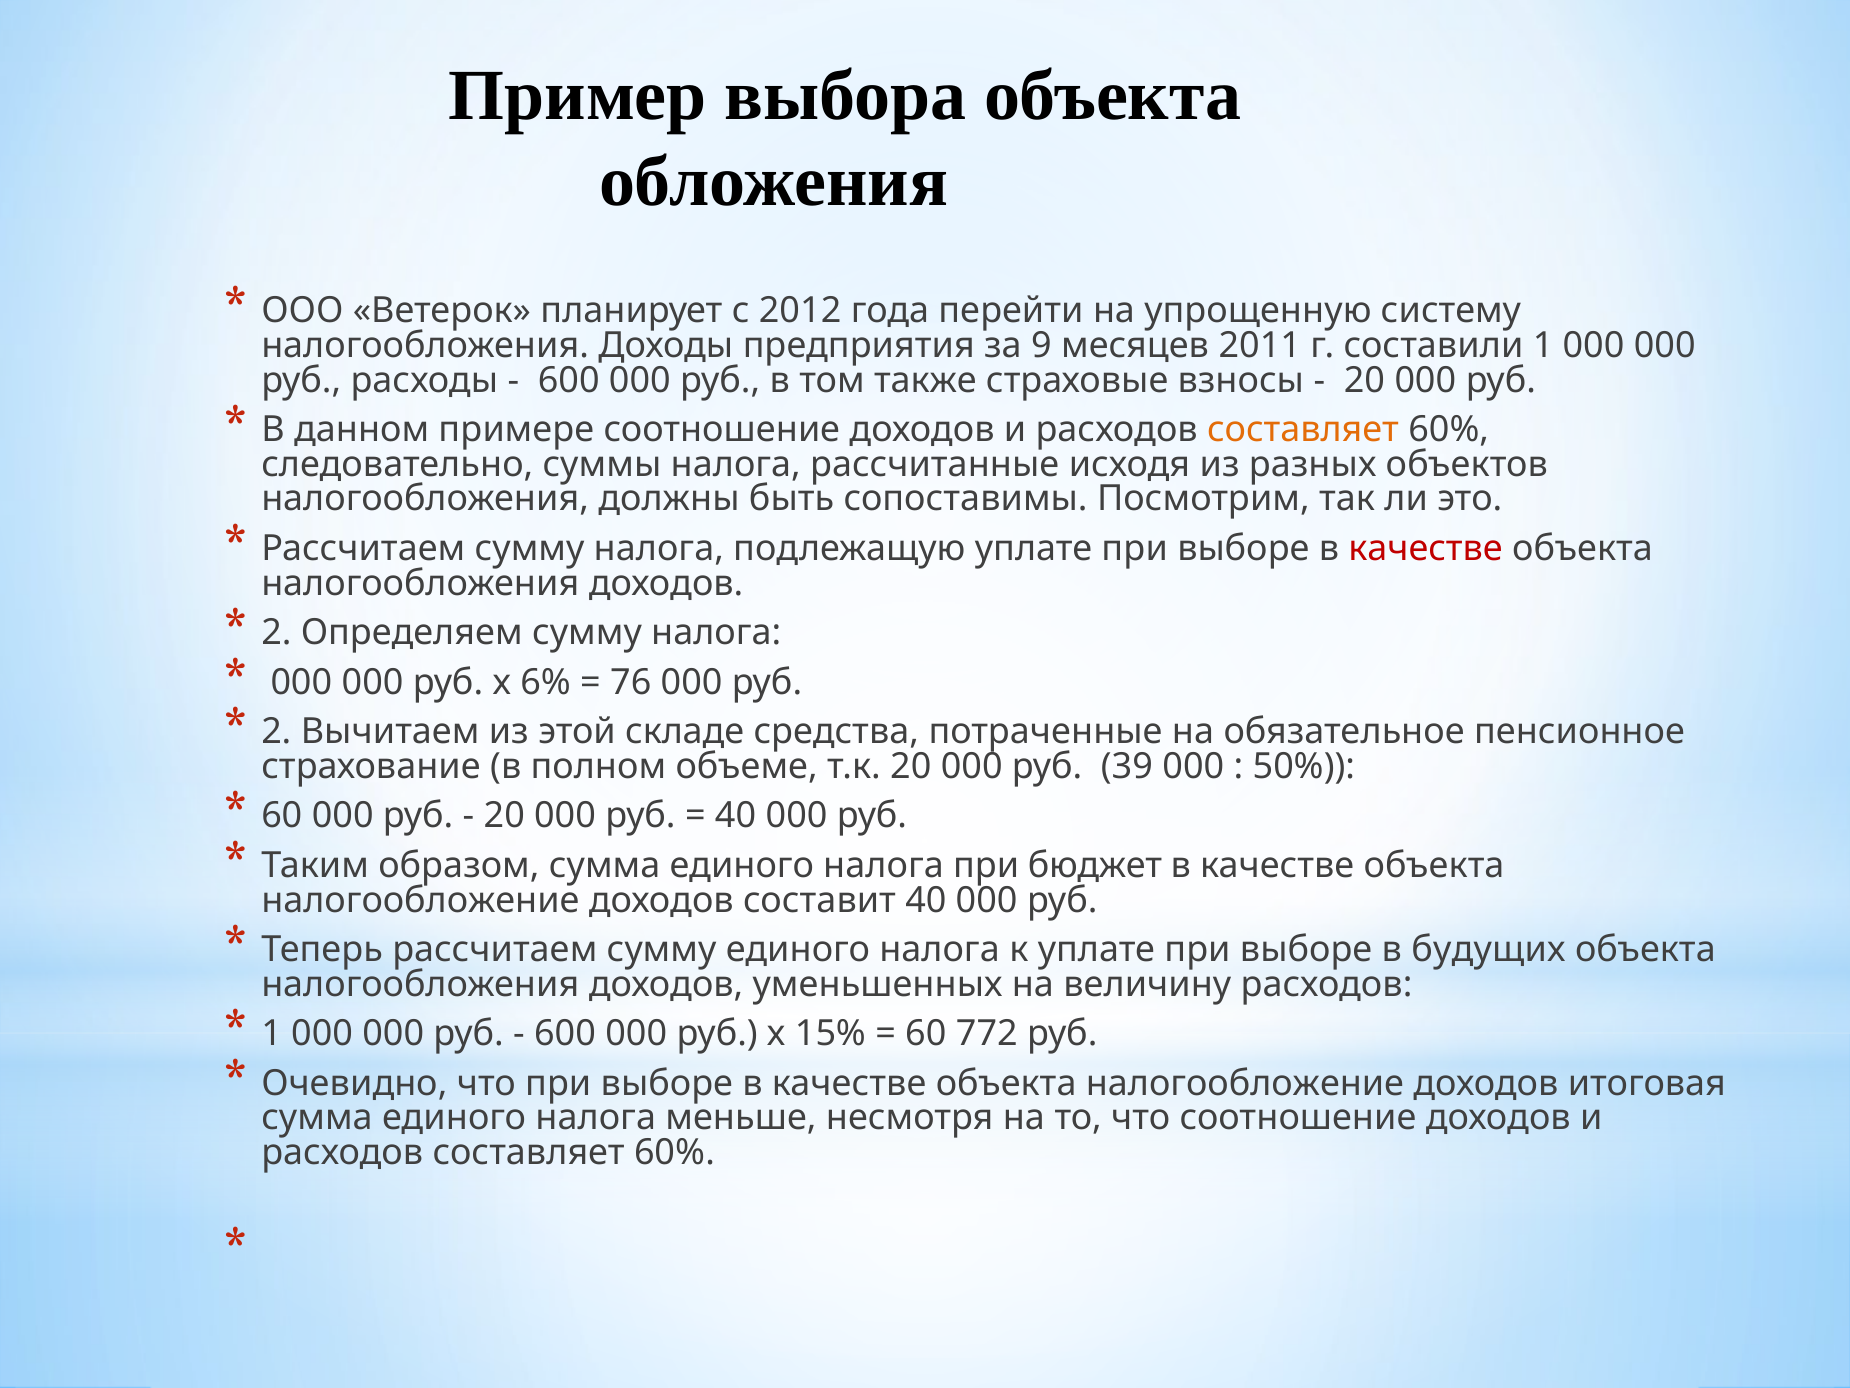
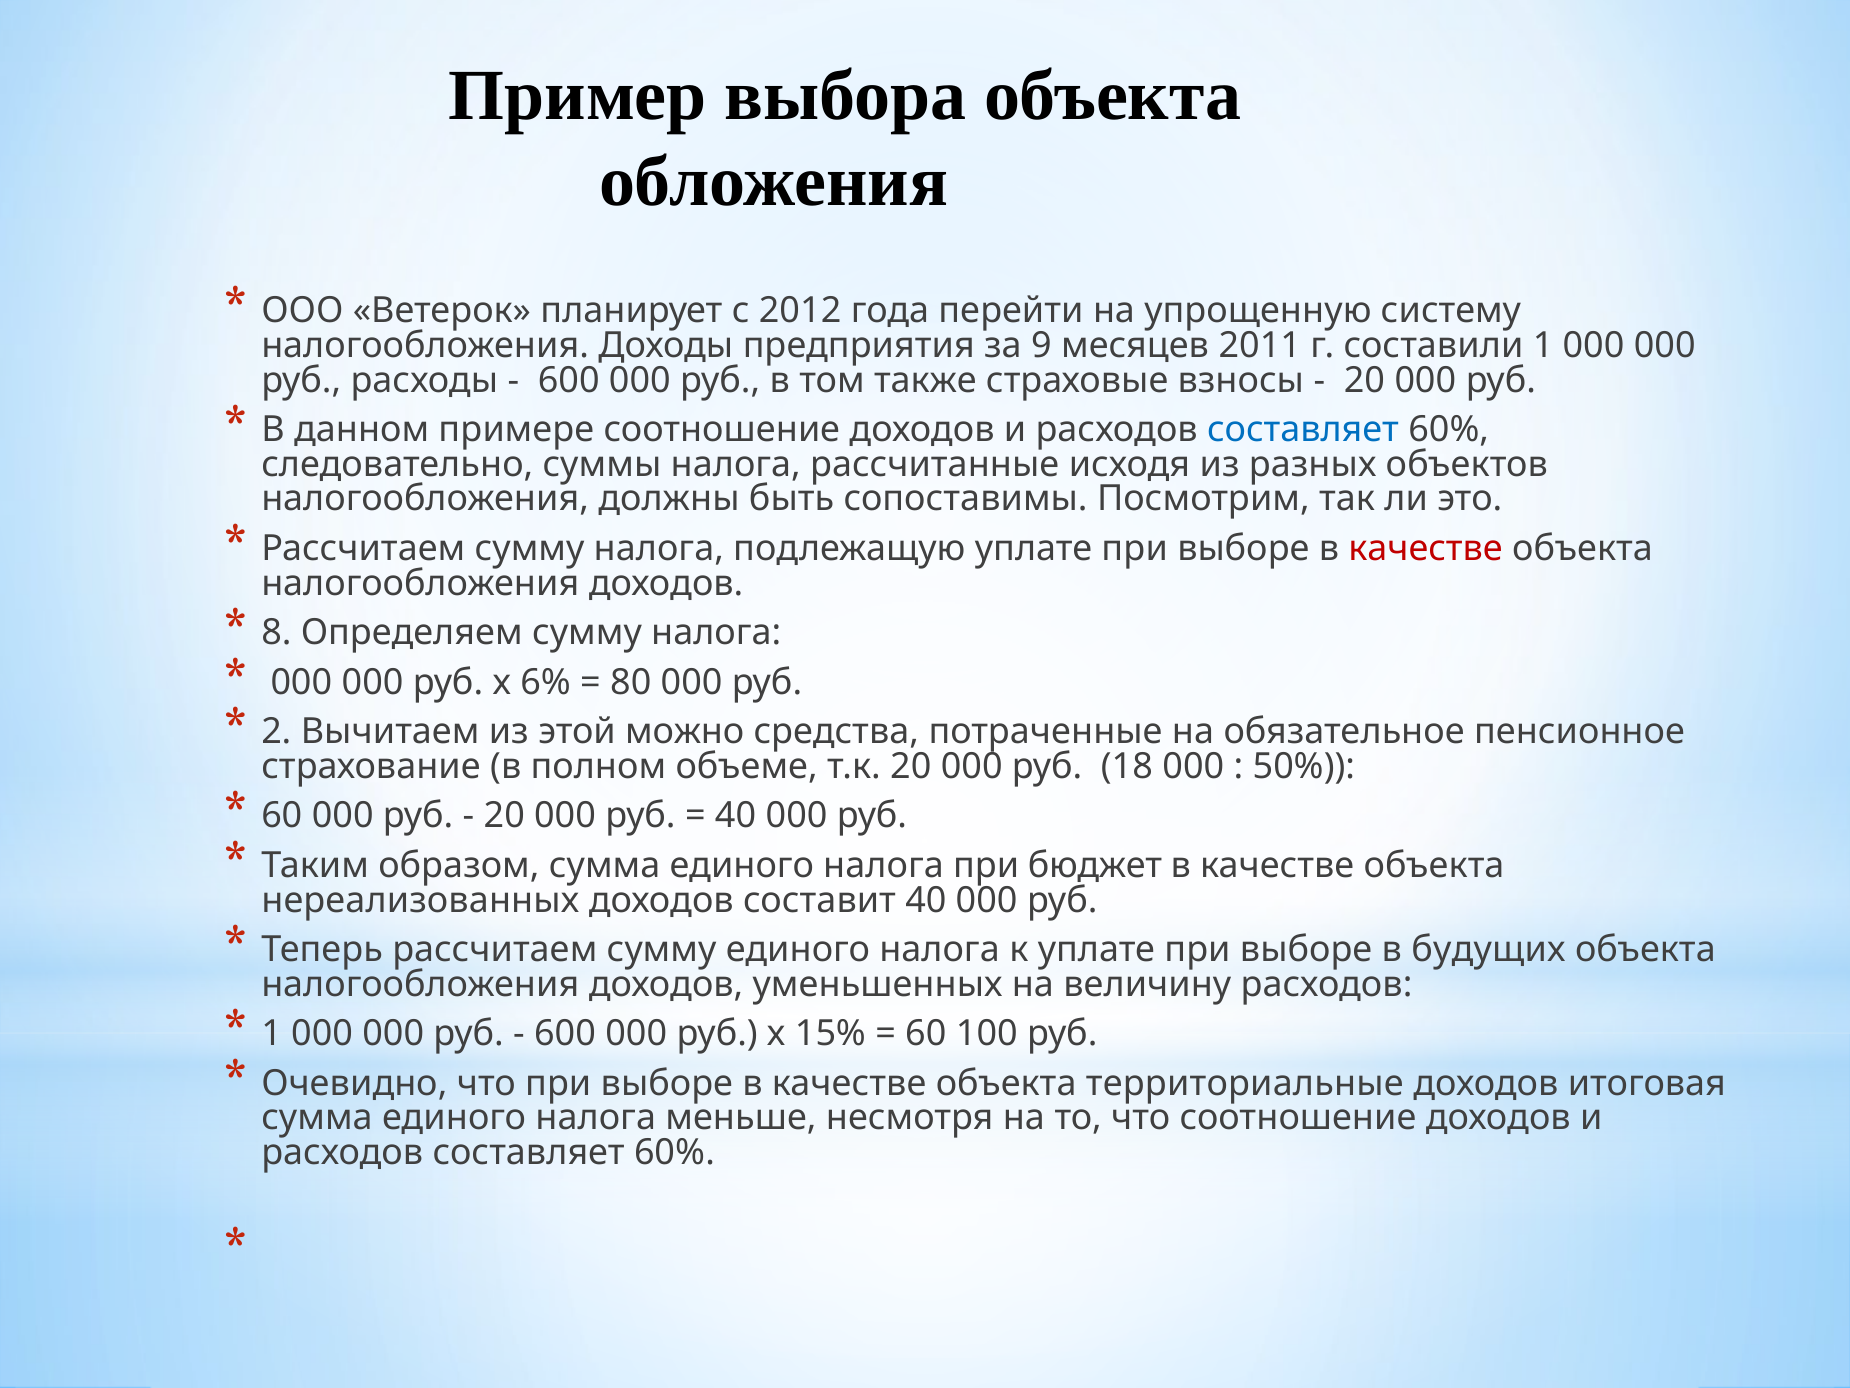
составляет at (1303, 430) colour: orange -> blue
2 at (276, 632): 2 -> 8
76: 76 -> 80
складе: складе -> можно
39: 39 -> 18
налогообложение at (420, 900): налогообложение -> нереализованных
772: 772 -> 100
налогообложение at (1245, 1083): налогообложение -> территориальные
